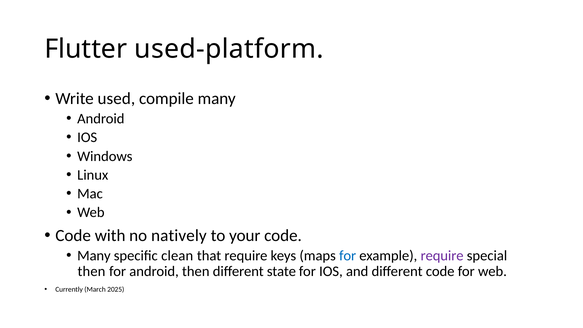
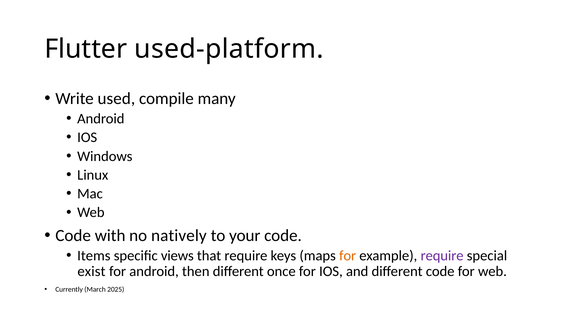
Many at (94, 256): Many -> Items
clean: clean -> views
for at (348, 256) colour: blue -> orange
then at (91, 271): then -> exist
state: state -> once
